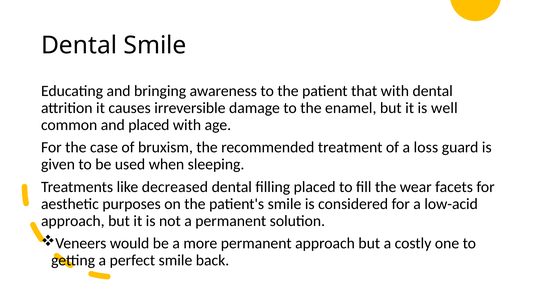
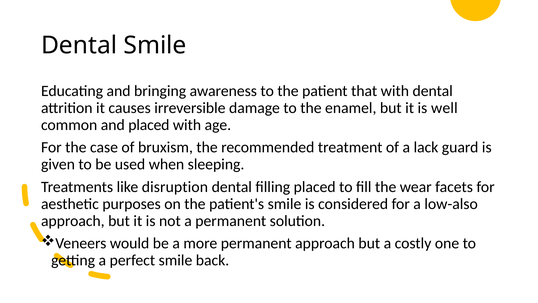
loss: loss -> lack
decreased: decreased -> disruption
low-acid: low-acid -> low-also
